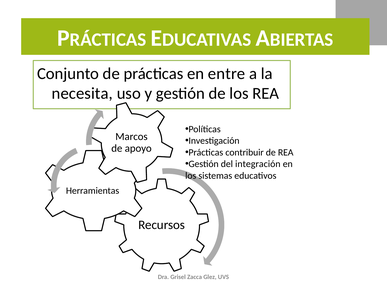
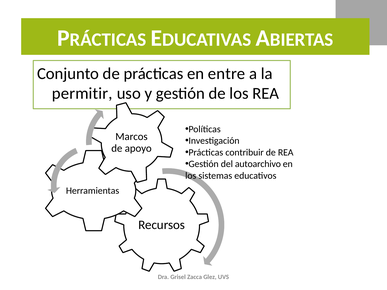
necesita: necesita -> permitir
integración: integración -> autoarchivo
